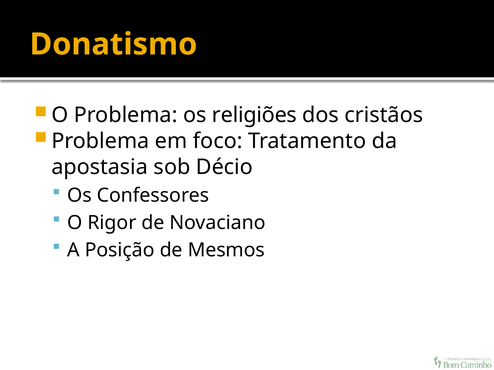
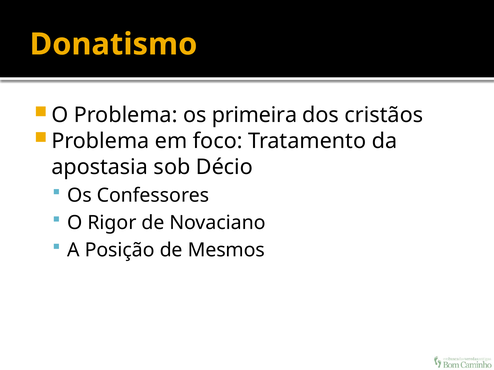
religiões: religiões -> primeira
